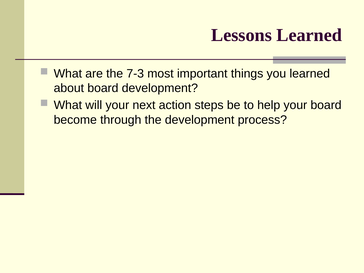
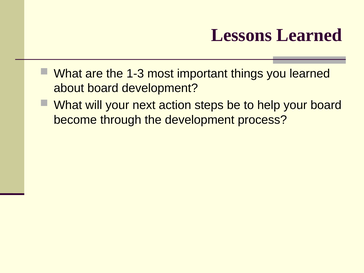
7-3: 7-3 -> 1-3
